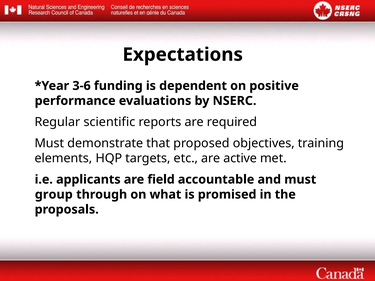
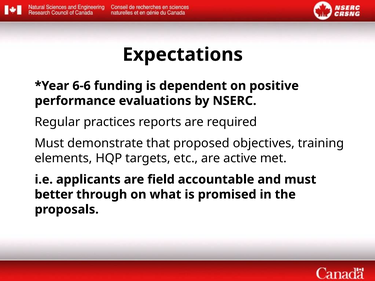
3-6: 3-6 -> 6-6
scientific: scientific -> practices
group: group -> better
